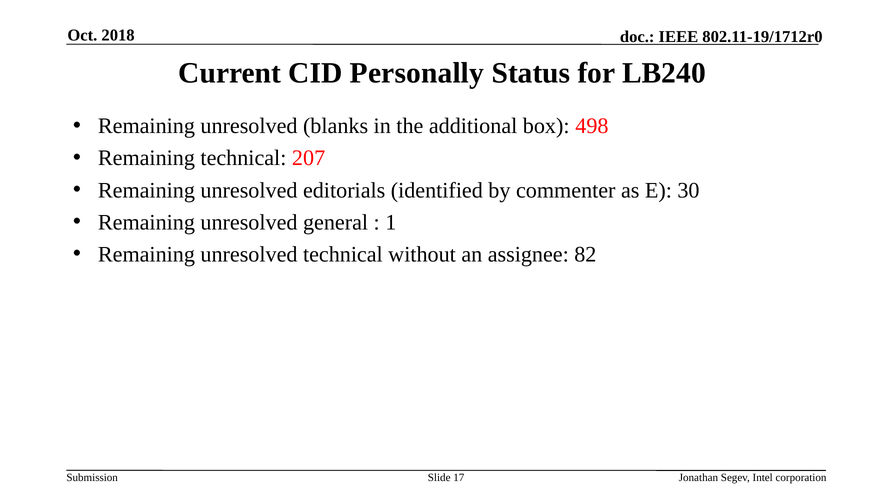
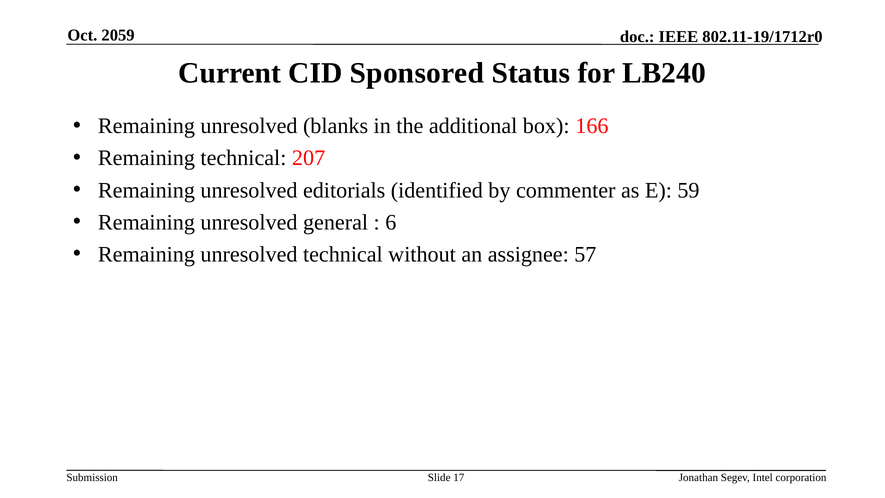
2018: 2018 -> 2059
Personally: Personally -> Sponsored
498: 498 -> 166
30: 30 -> 59
1: 1 -> 6
82: 82 -> 57
